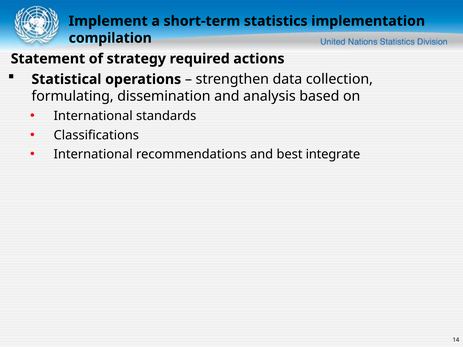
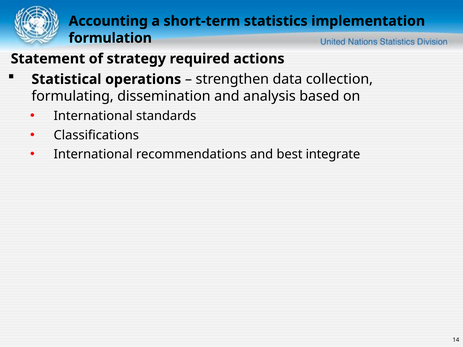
Implement: Implement -> Accounting
compilation: compilation -> formulation
